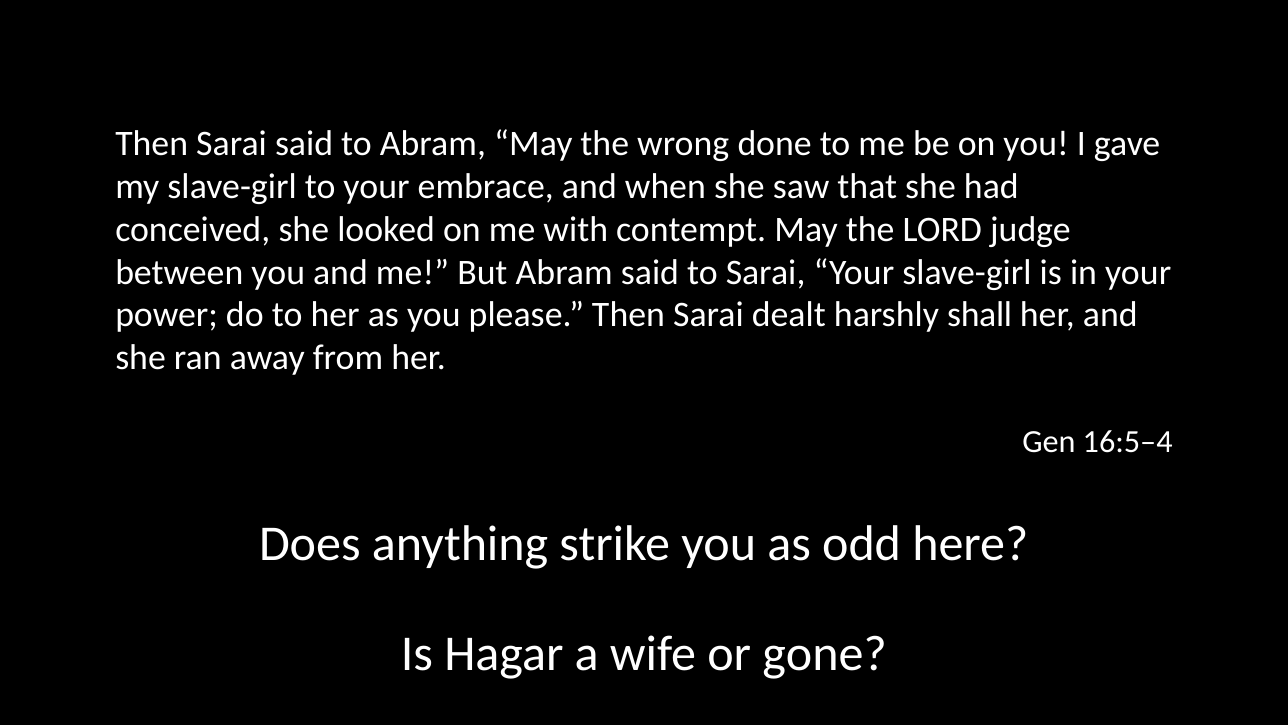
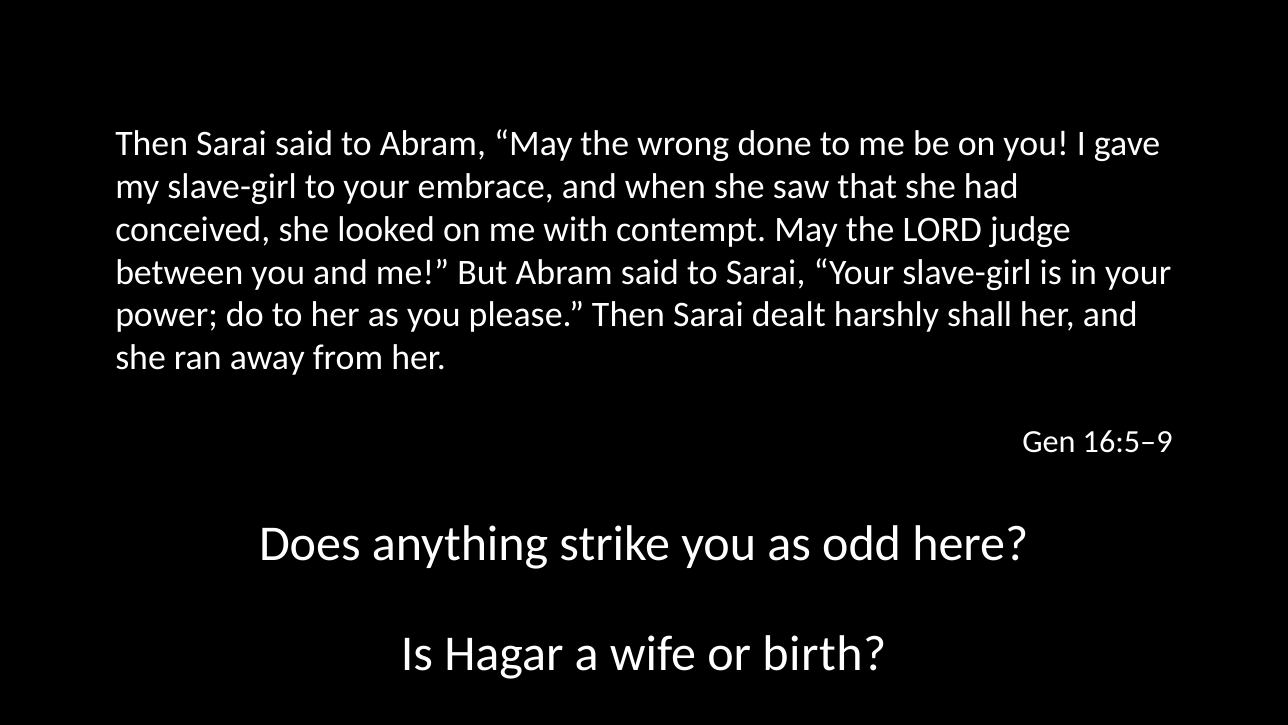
16:5–4: 16:5–4 -> 16:5–9
gone: gone -> birth
